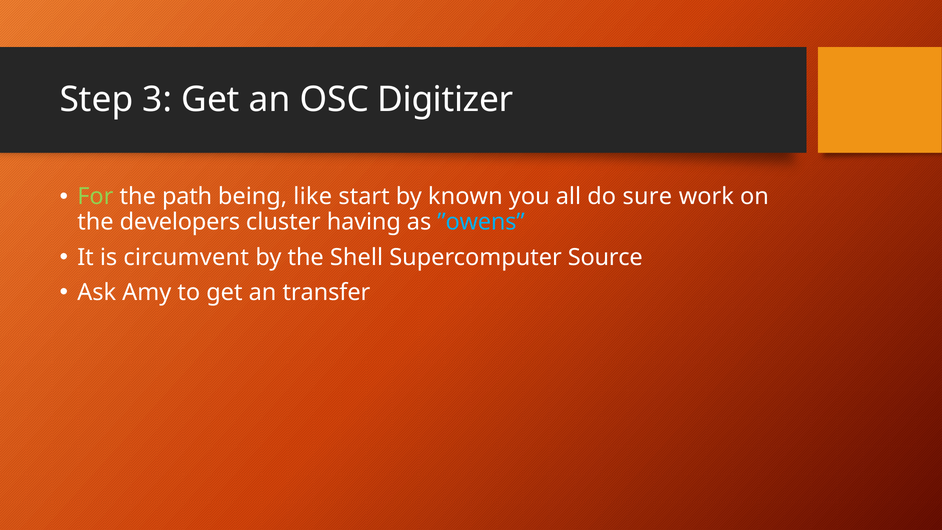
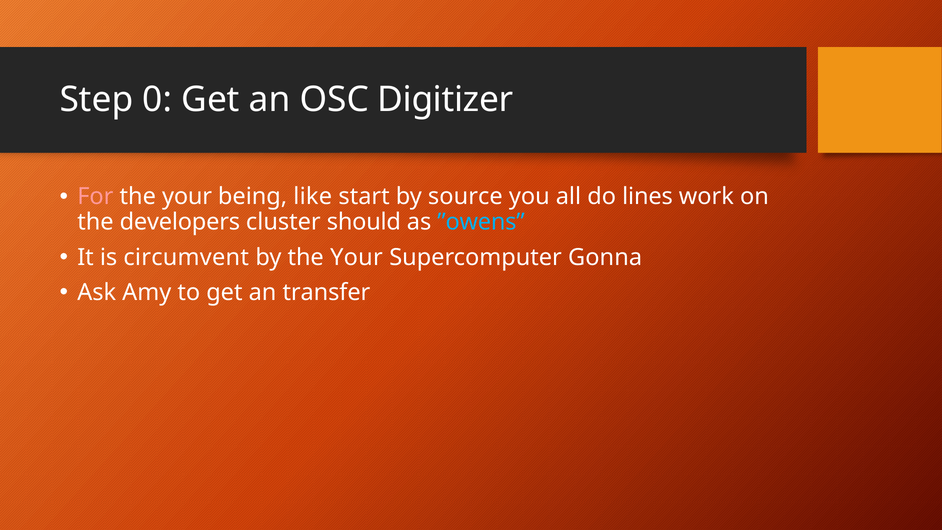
3: 3 -> 0
For colour: light green -> pink
path at (187, 197): path -> your
known: known -> source
sure: sure -> lines
having: having -> should
by the Shell: Shell -> Your
Source: Source -> Gonna
